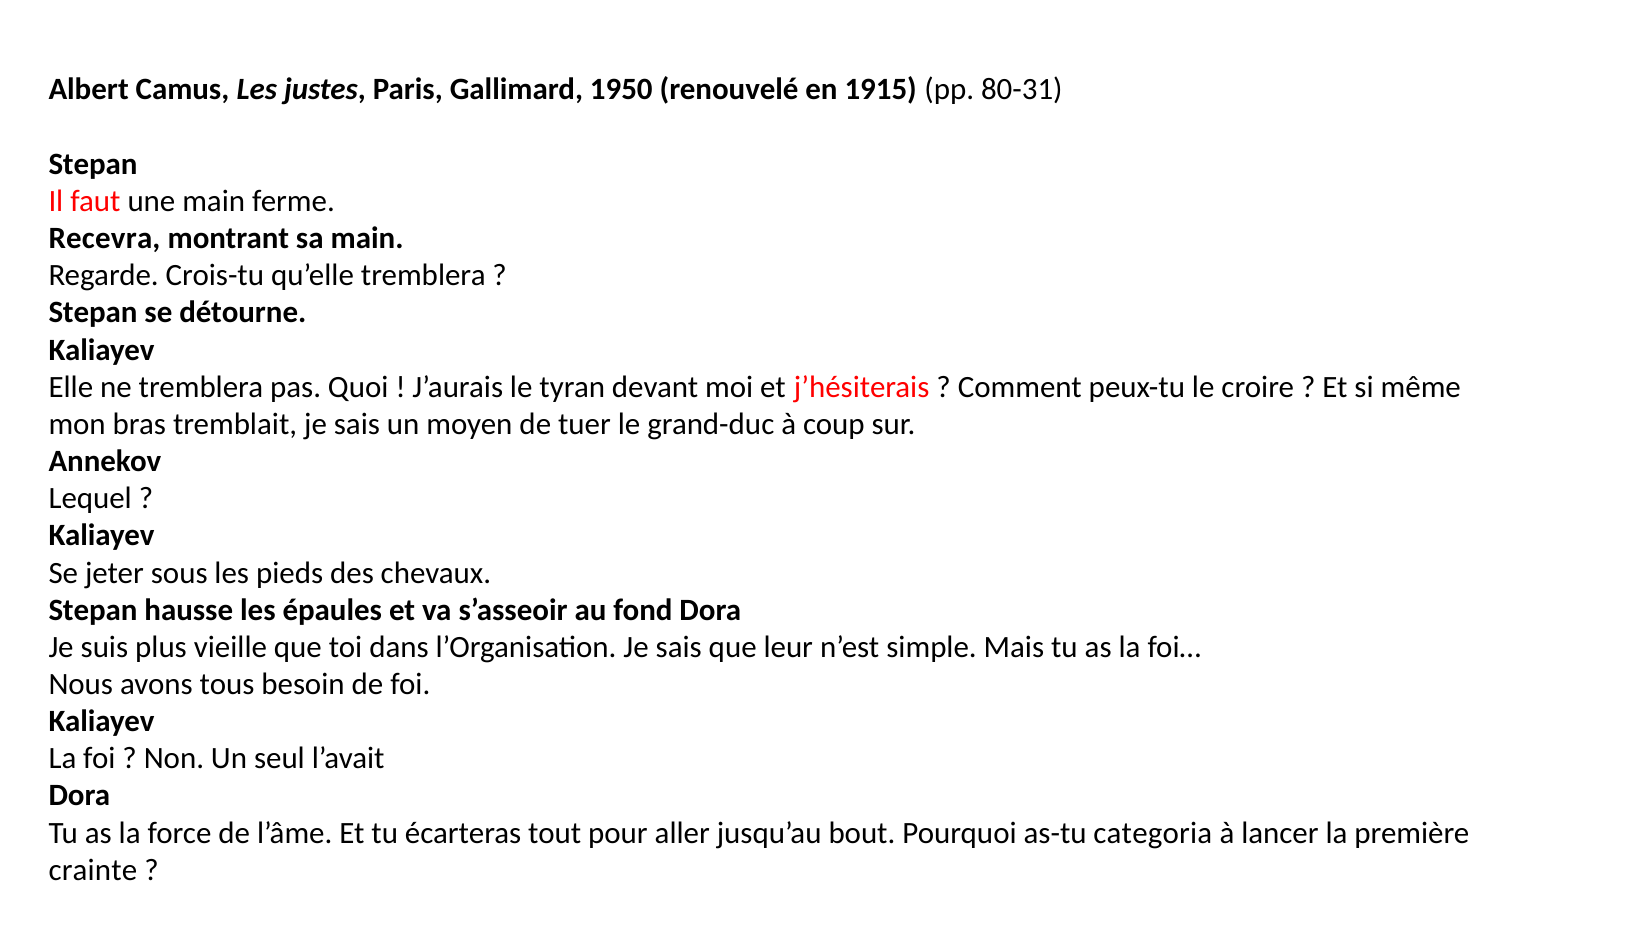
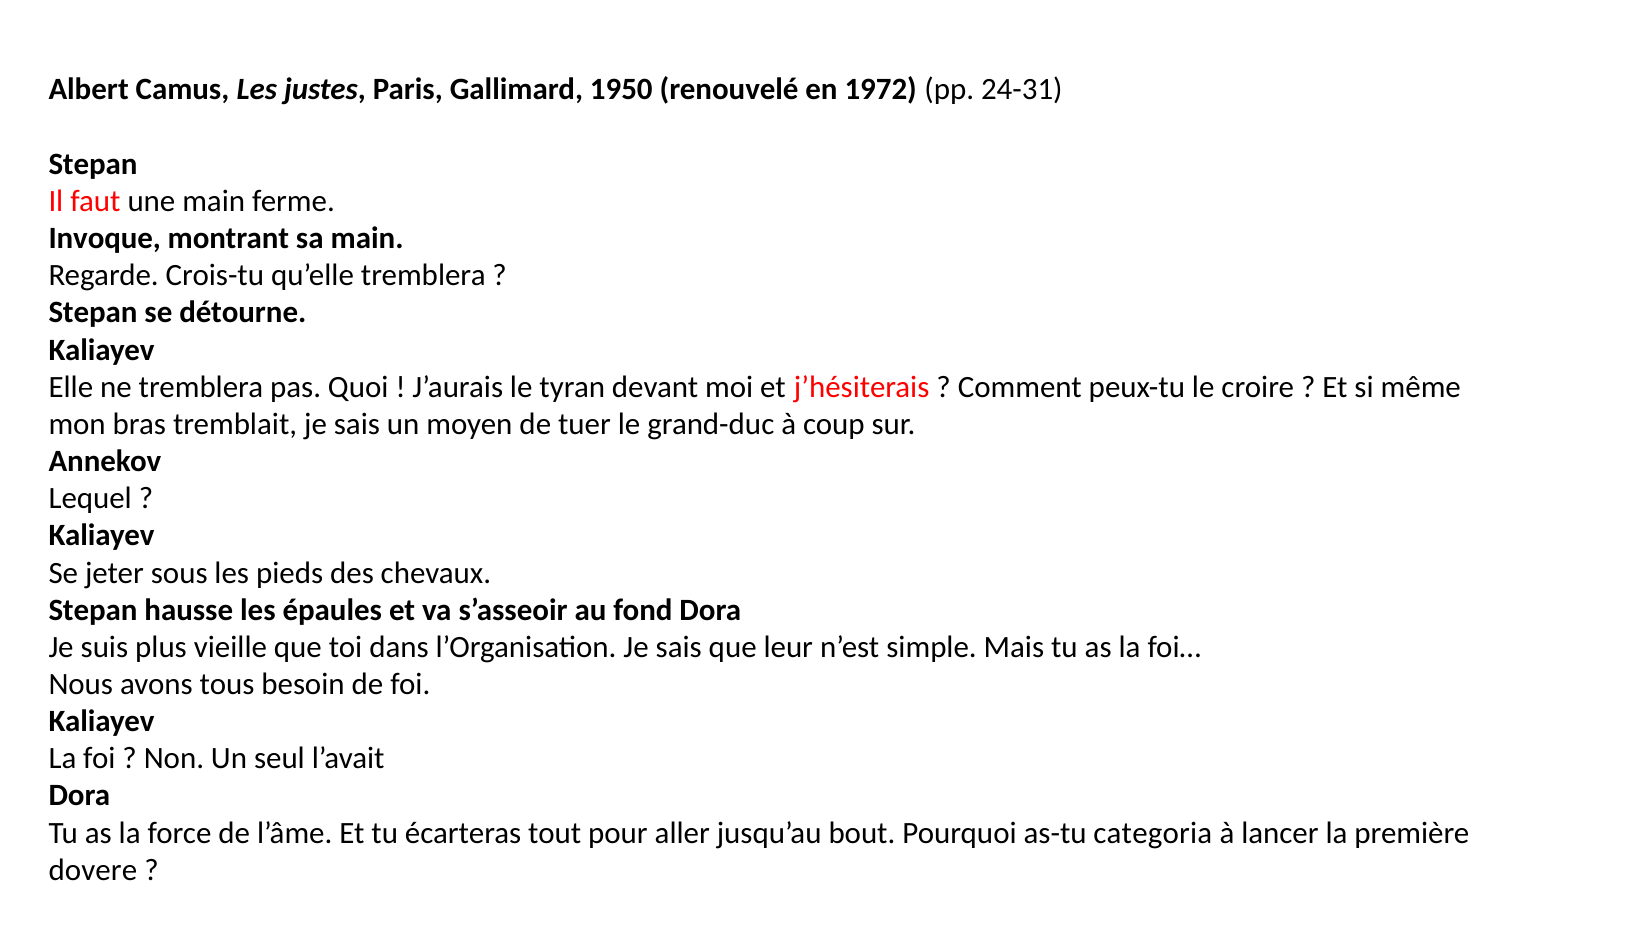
1915: 1915 -> 1972
80-31: 80-31 -> 24-31
Recevra: Recevra -> Invoque
crainte: crainte -> dovere
